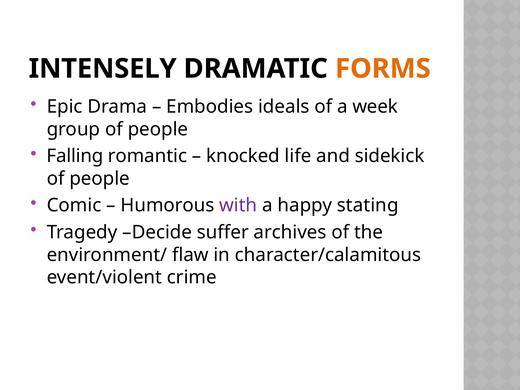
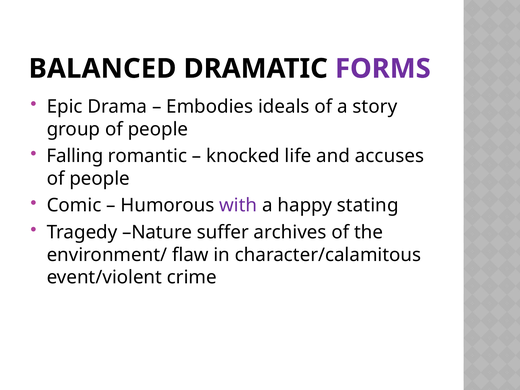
INTENSELY: INTENSELY -> BALANCED
FORMS colour: orange -> purple
week: week -> story
sidekick: sidekick -> accuses
Decide: Decide -> Nature
